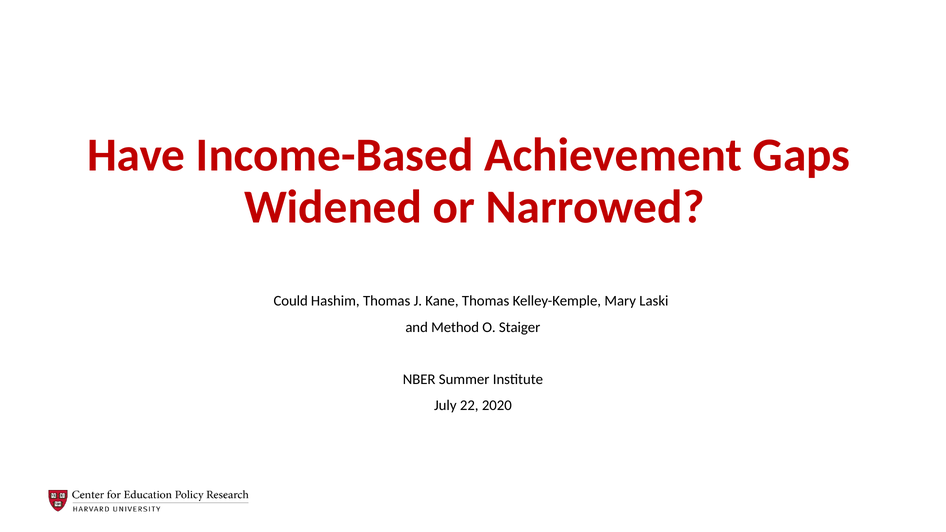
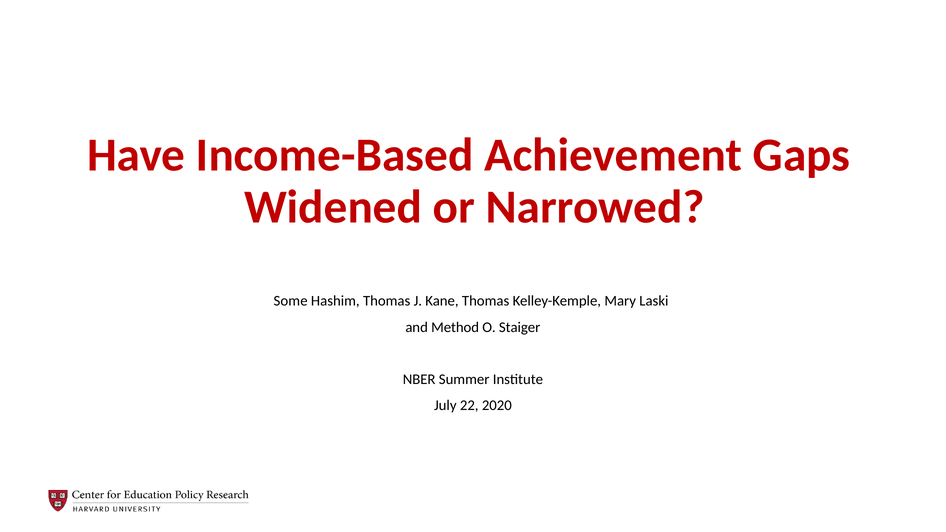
Could: Could -> Some
